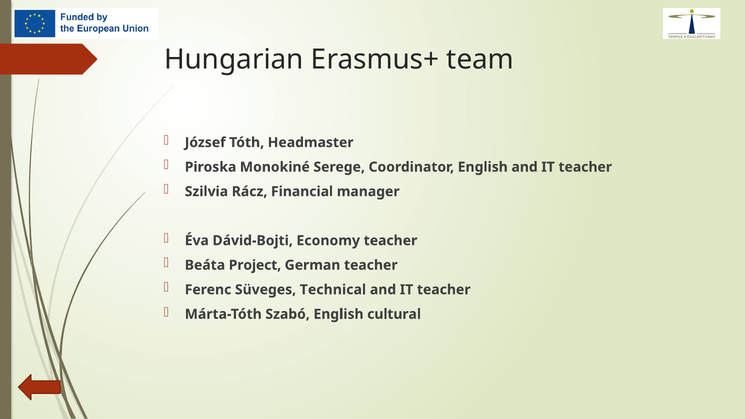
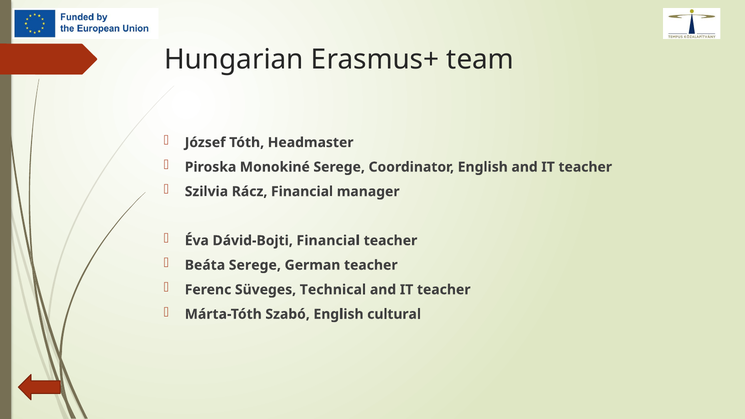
Dávid-Bojti Economy: Economy -> Financial
Beáta Project: Project -> Serege
